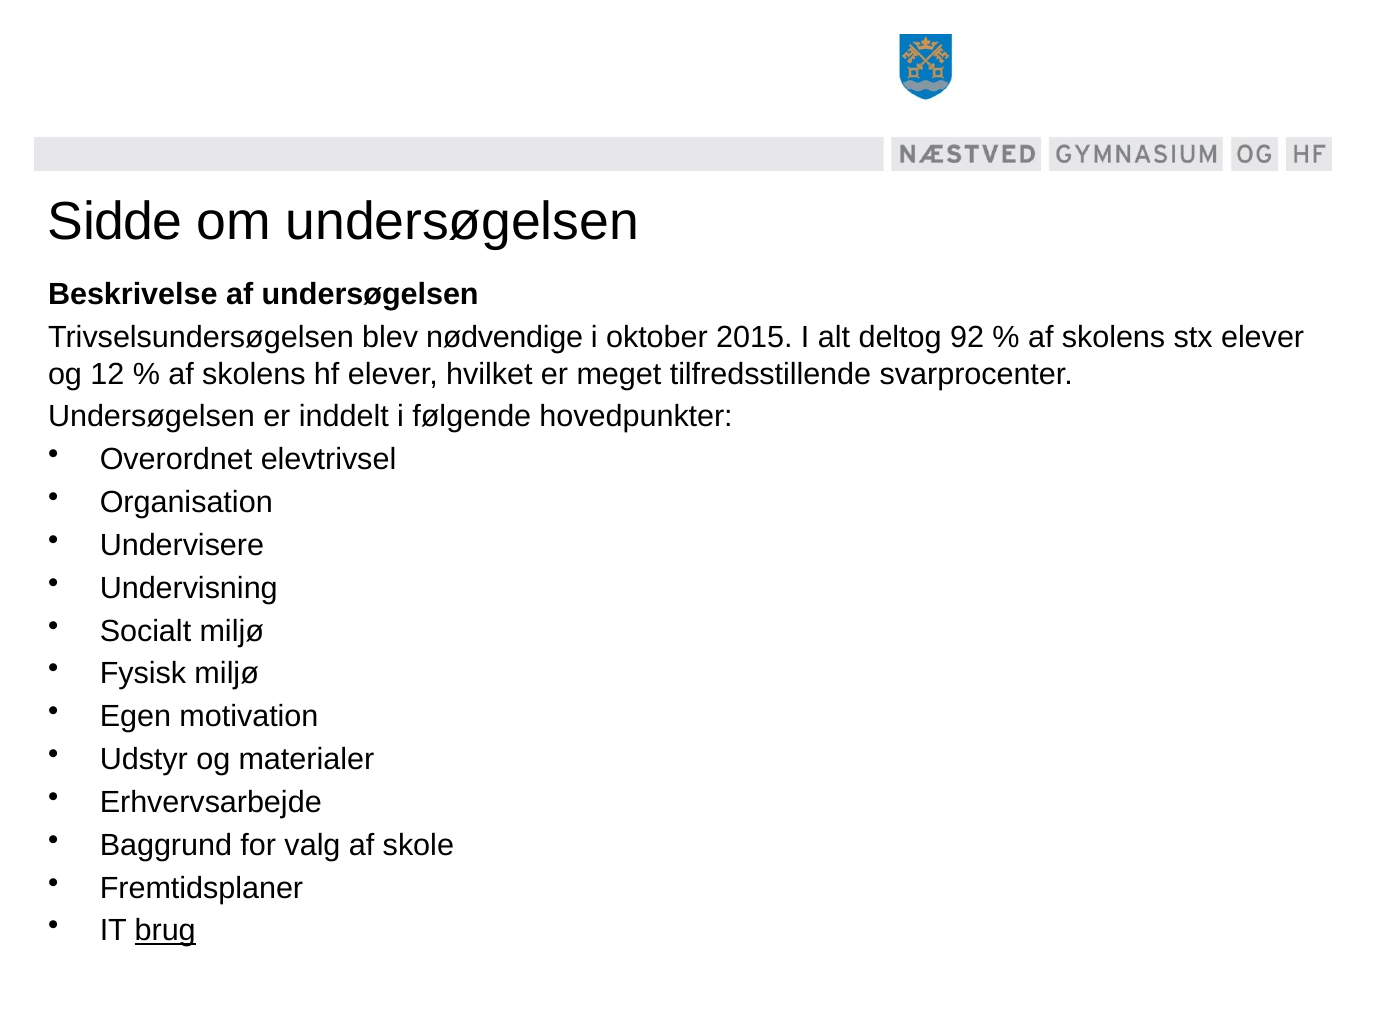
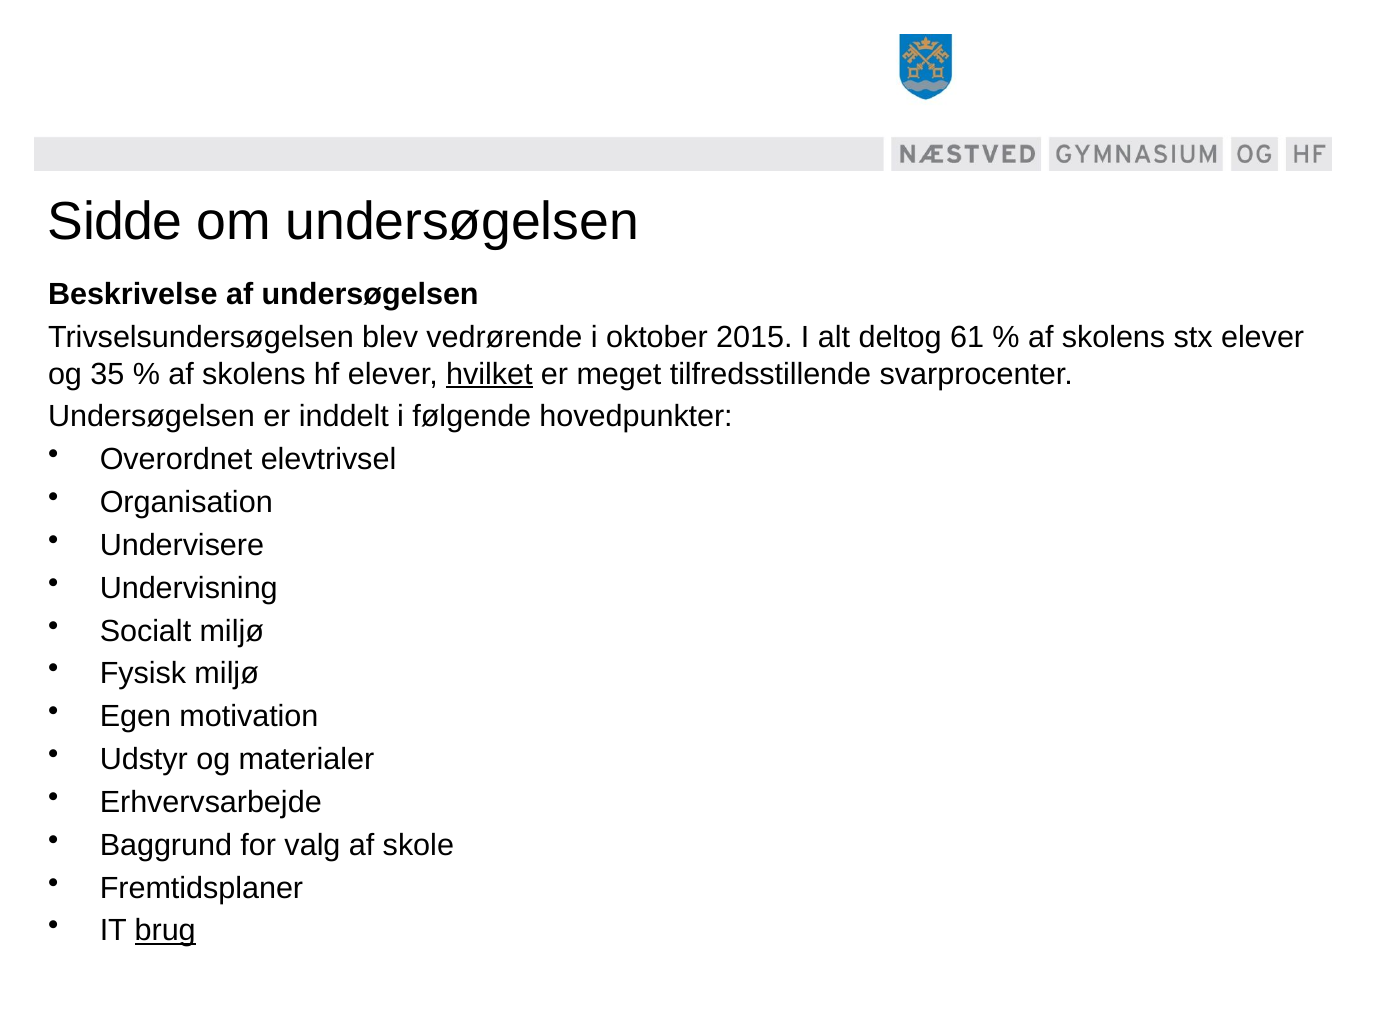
nødvendige: nødvendige -> vedrørende
92: 92 -> 61
12: 12 -> 35
hvilket underline: none -> present
